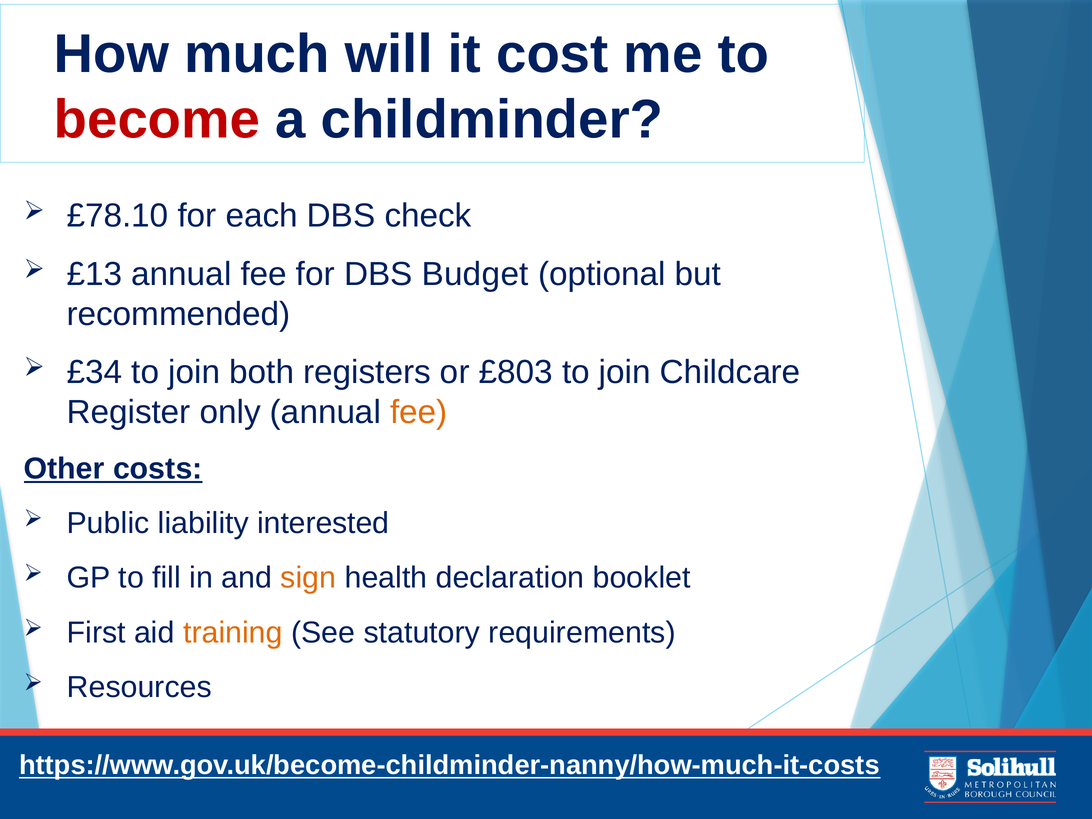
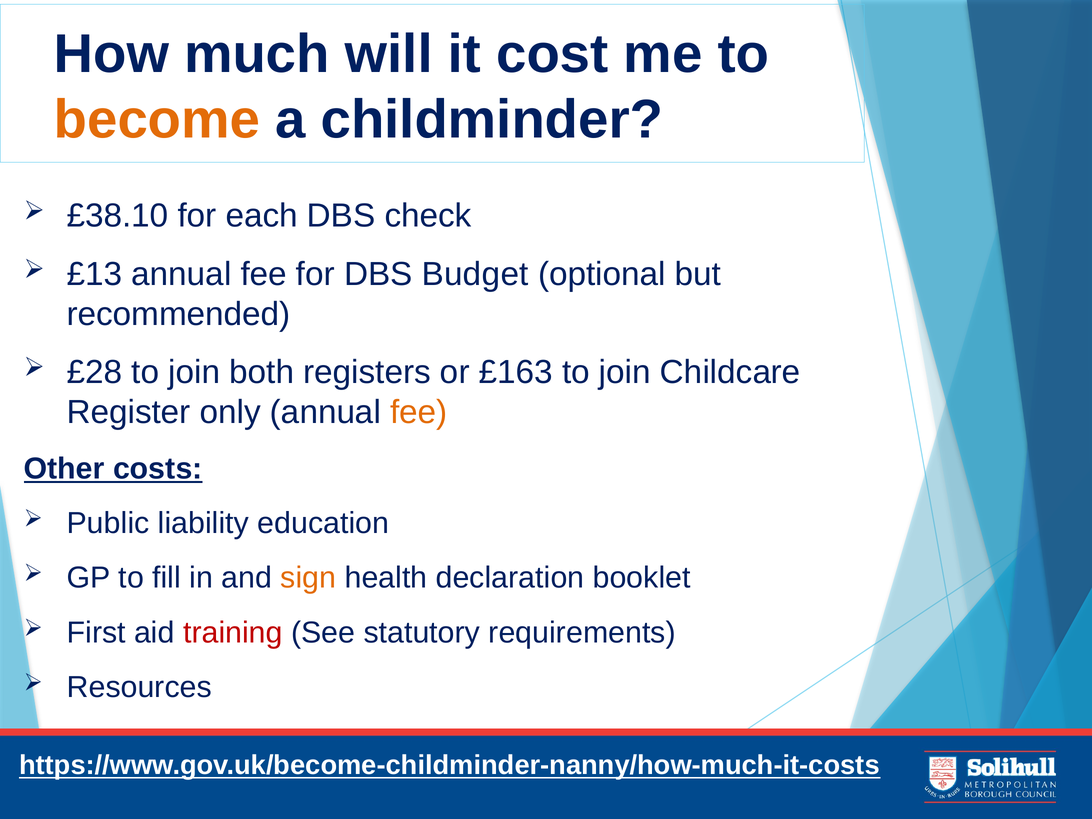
become colour: red -> orange
£78.10: £78.10 -> £38.10
£34: £34 -> £28
£803: £803 -> £163
interested: interested -> education
training colour: orange -> red
